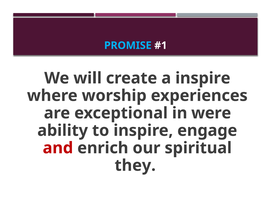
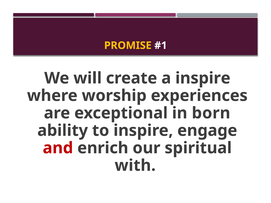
PROMISE colour: light blue -> yellow
were: were -> born
they: they -> with
